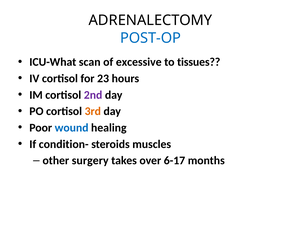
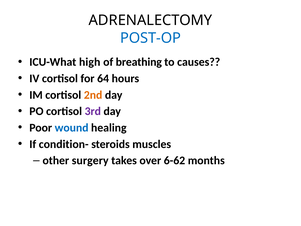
scan: scan -> high
excessive: excessive -> breathing
tissues: tissues -> causes
23: 23 -> 64
2nd colour: purple -> orange
3rd colour: orange -> purple
6-17: 6-17 -> 6-62
